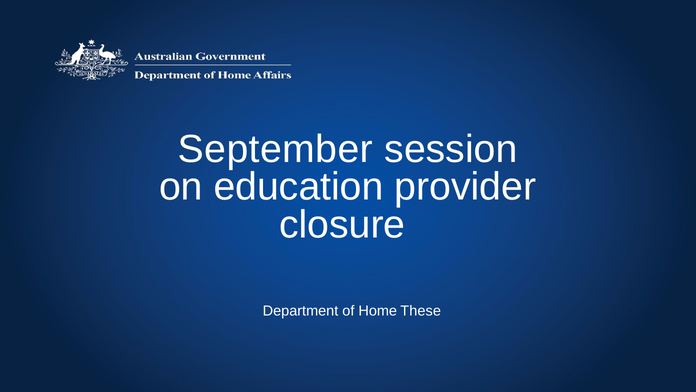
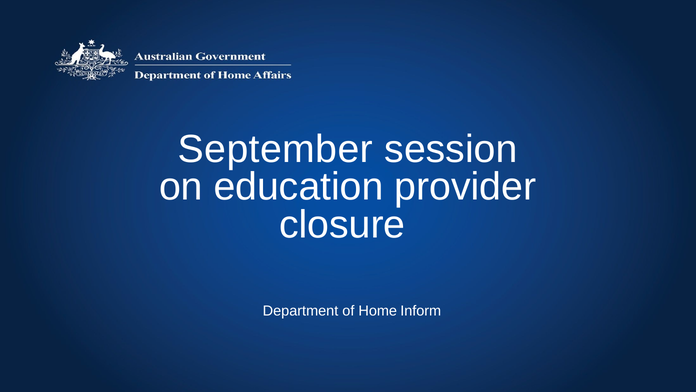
These: These -> Inform
